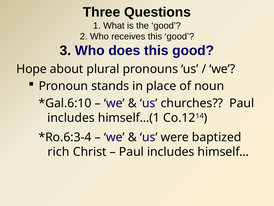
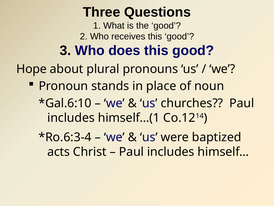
rich: rich -> acts
